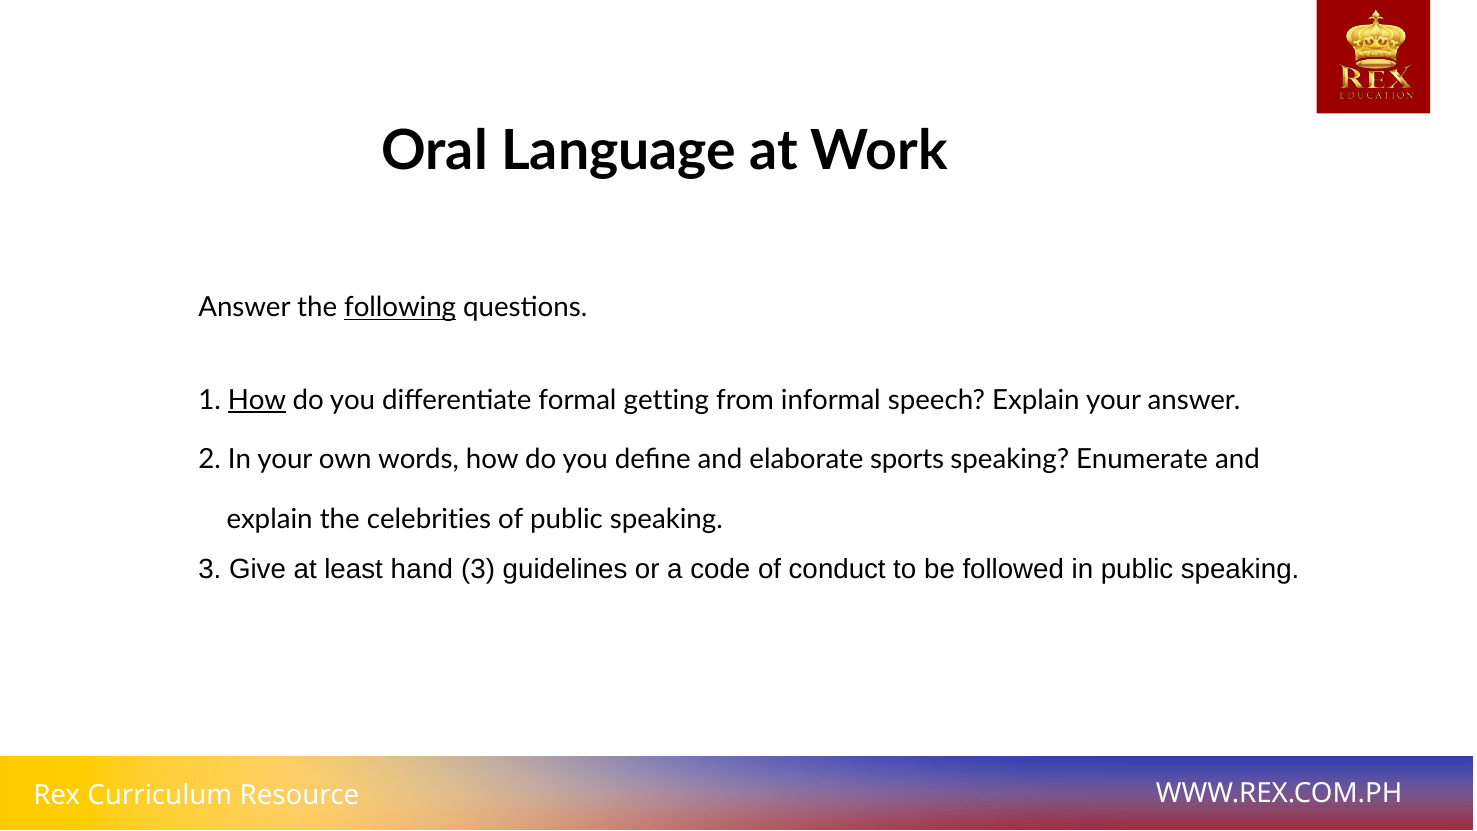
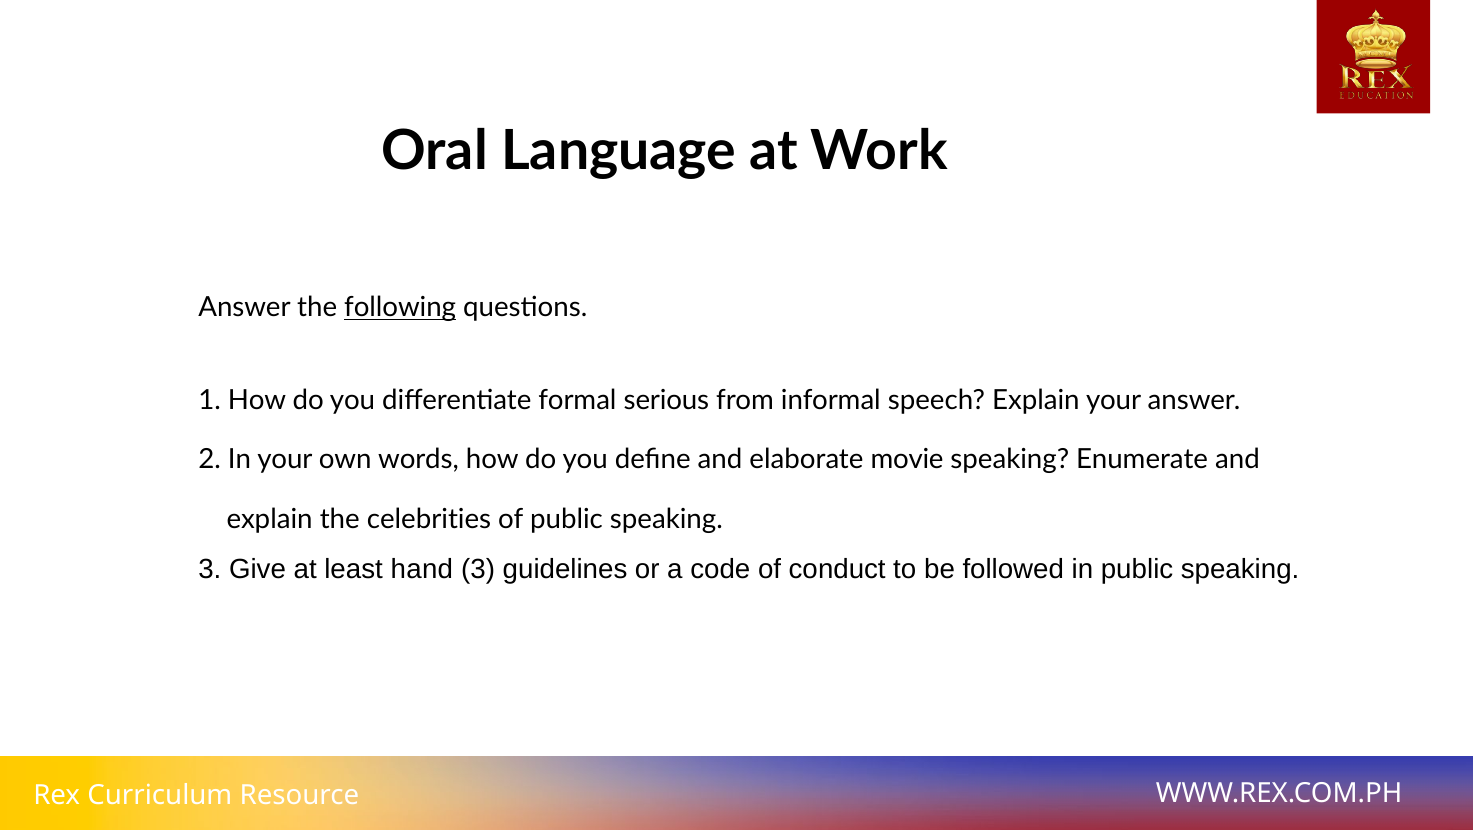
How at (257, 400) underline: present -> none
getting: getting -> serious
sports: sports -> movie
